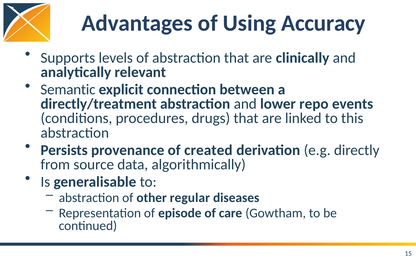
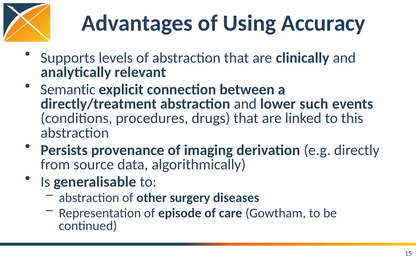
repo: repo -> such
created: created -> imaging
regular: regular -> surgery
